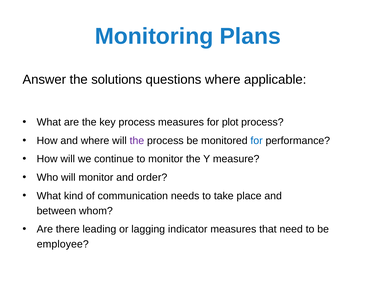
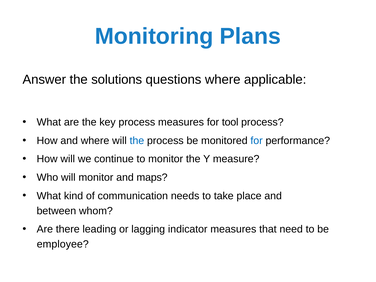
plot: plot -> tool
the at (137, 141) colour: purple -> blue
order: order -> maps
